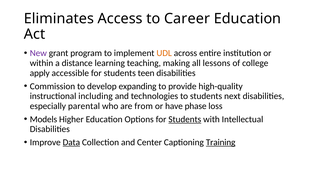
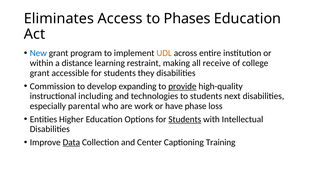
Career: Career -> Phases
New colour: purple -> blue
teaching: teaching -> restraint
lessons: lessons -> receive
apply at (40, 73): apply -> grant
teen: teen -> they
provide underline: none -> present
from: from -> work
Models: Models -> Entities
Training underline: present -> none
